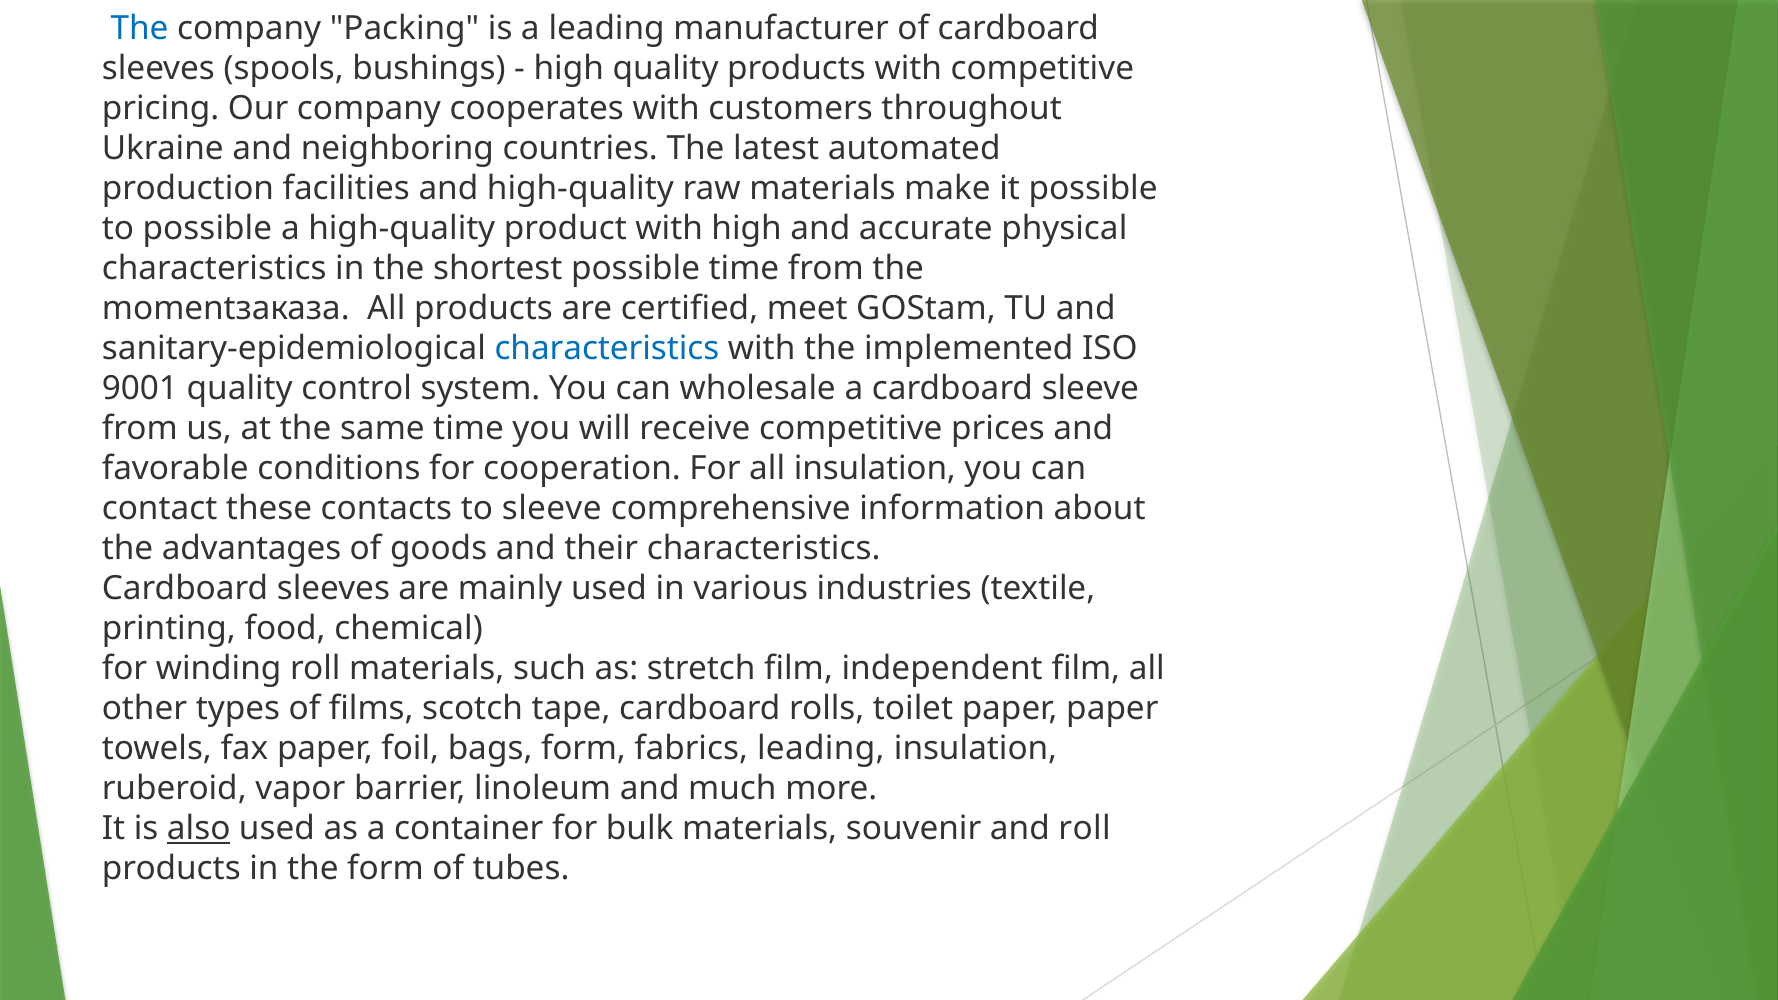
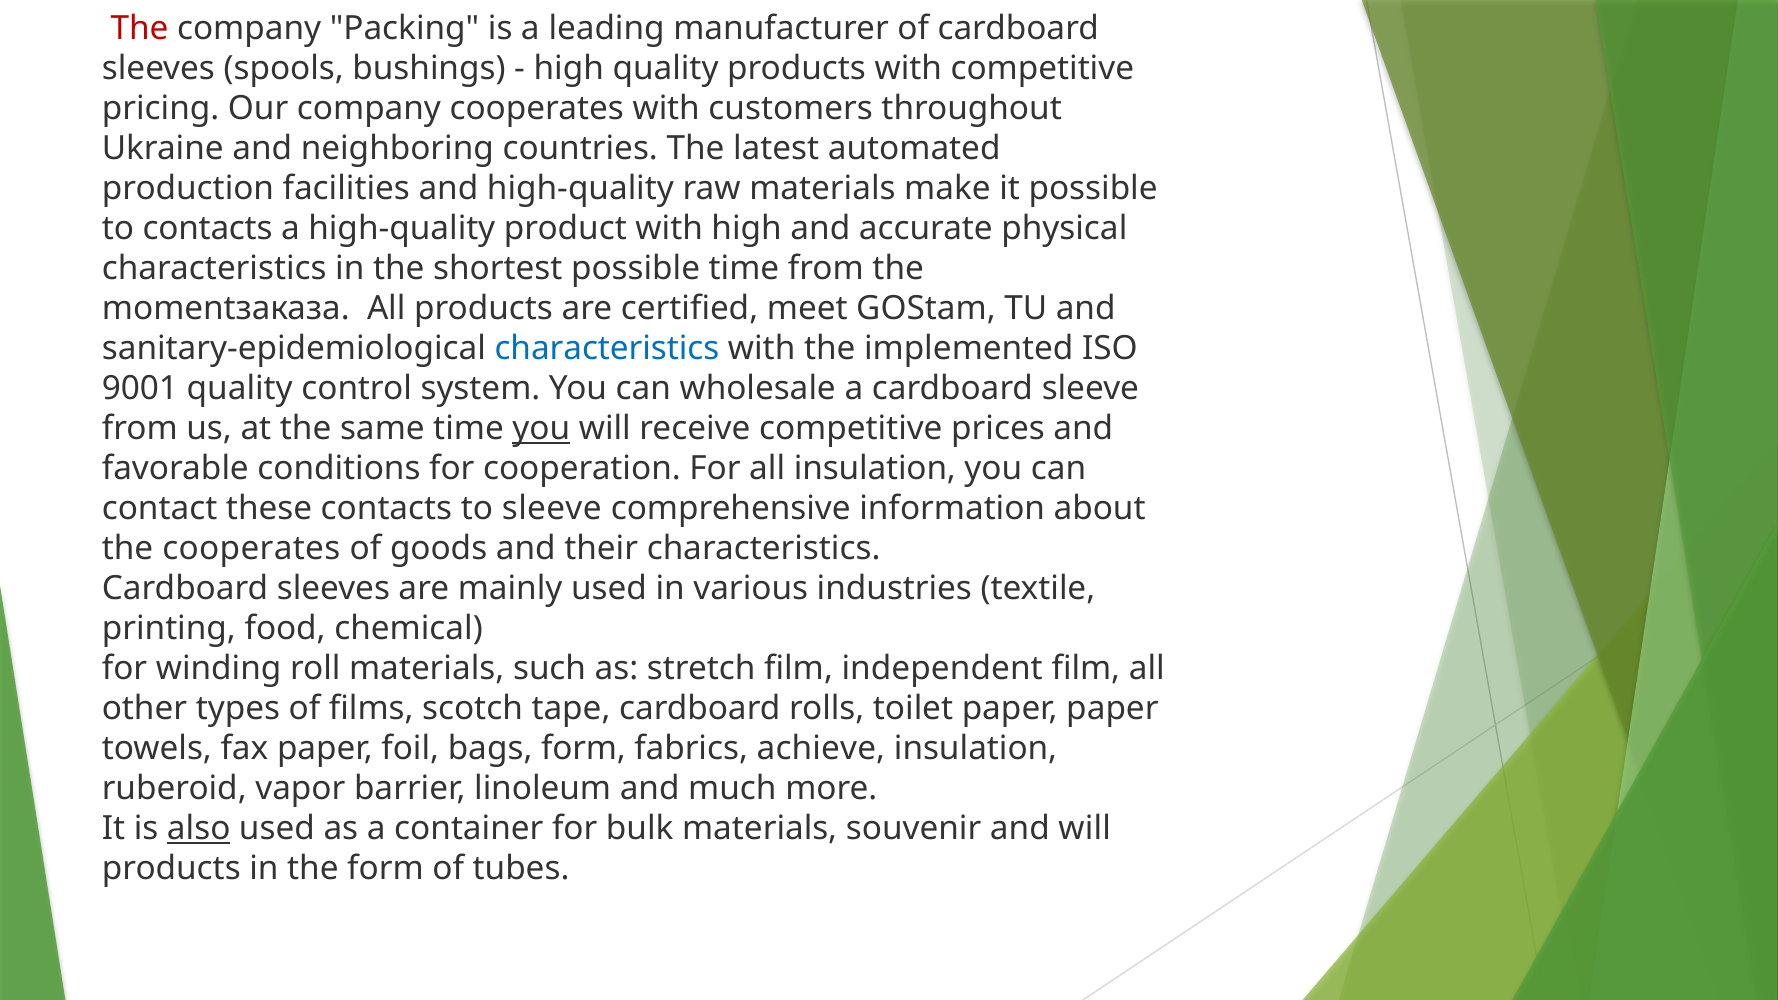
The at (140, 29) colour: blue -> red
to possible: possible -> contacts
you at (541, 429) underline: none -> present
the advantages: advantages -> cooperates
fabrics leading: leading -> achieve
and roll: roll -> will
